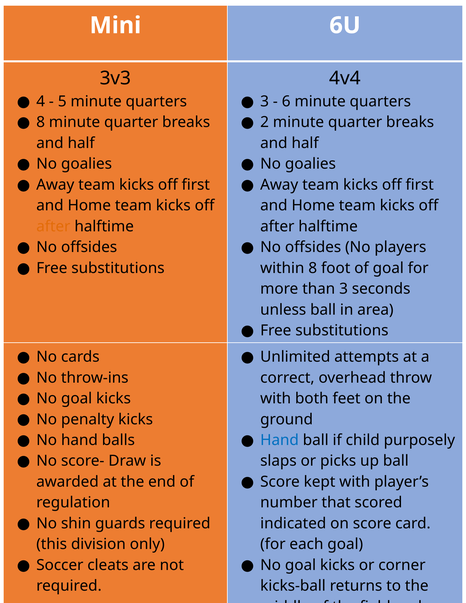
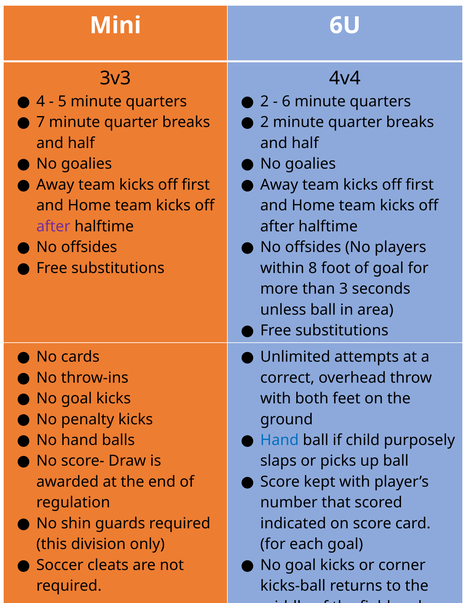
3 at (265, 101): 3 -> 2
8 at (41, 122): 8 -> 7
after at (53, 226) colour: orange -> purple
